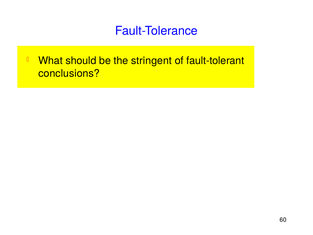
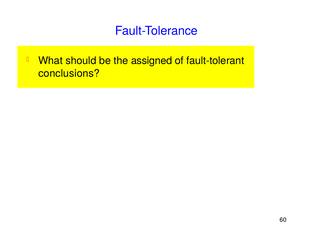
stringent: stringent -> assigned
